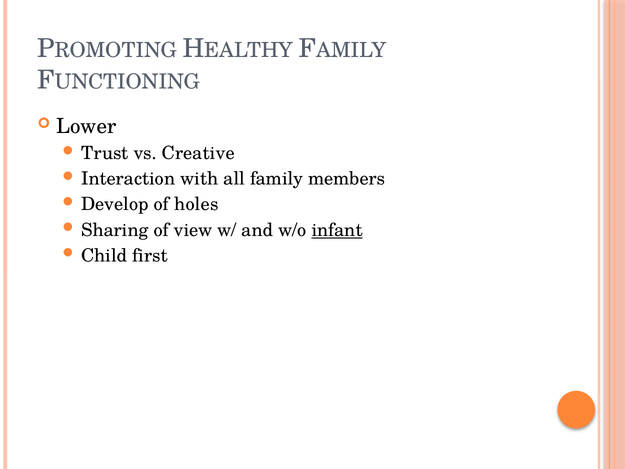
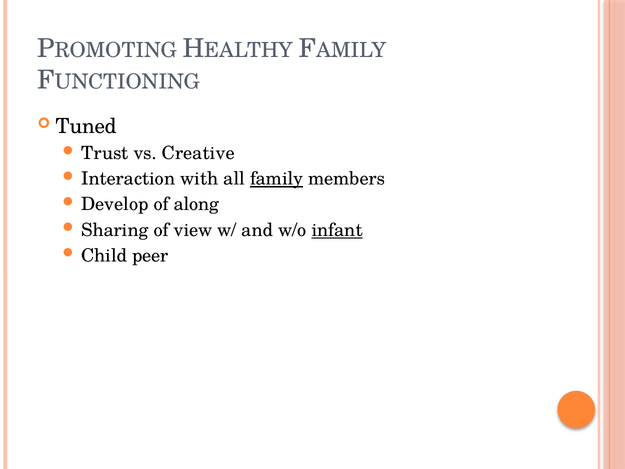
Lower: Lower -> Tuned
family underline: none -> present
holes: holes -> along
first: first -> peer
